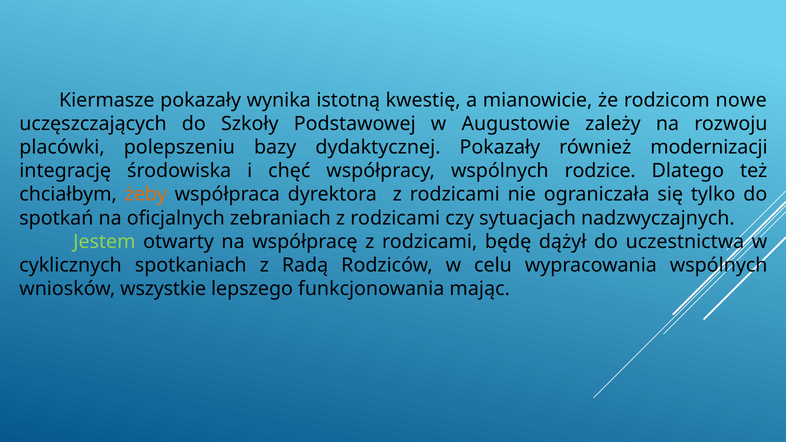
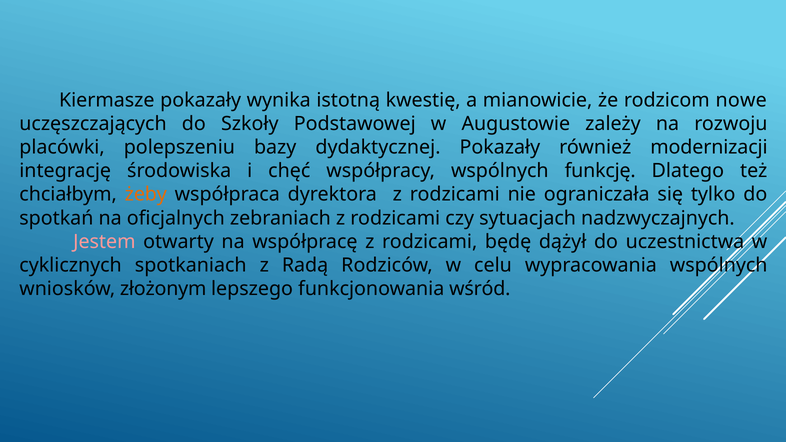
rodzice: rodzice -> funkcję
Jestem colour: light green -> pink
wszystkie: wszystkie -> złożonym
mając: mając -> wśród
